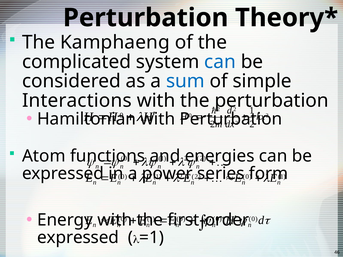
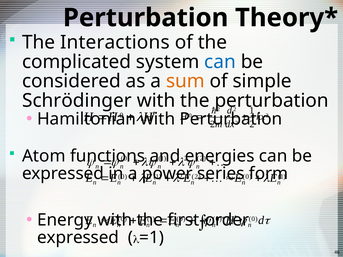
Kamphaeng: Kamphaeng -> Interactions
sum colour: blue -> orange
Interactions: Interactions -> Schrödinger
